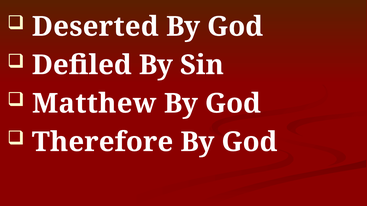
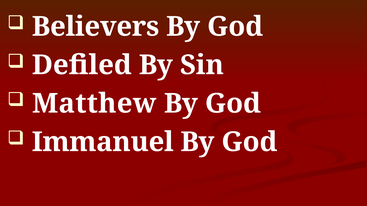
Deserted: Deserted -> Believers
Therefore: Therefore -> Immanuel
